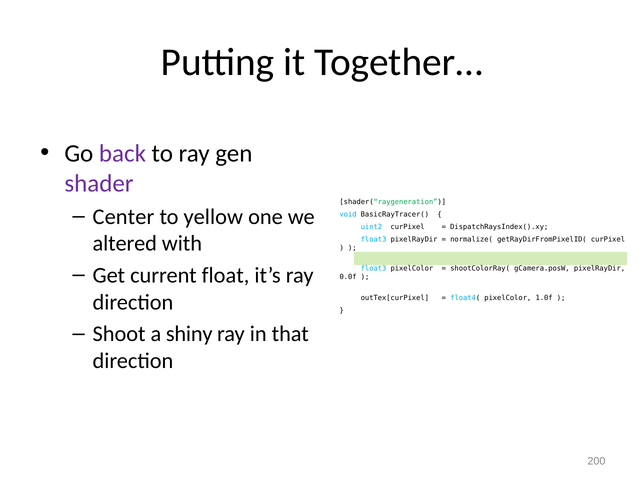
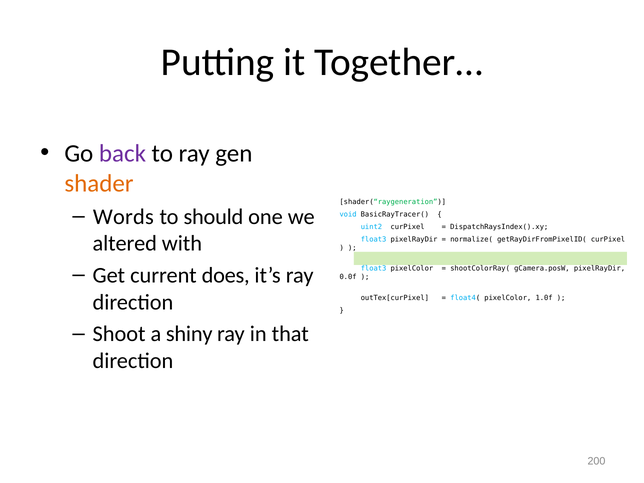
shader colour: purple -> orange
Center: Center -> Words
yellow: yellow -> should
float: float -> does
